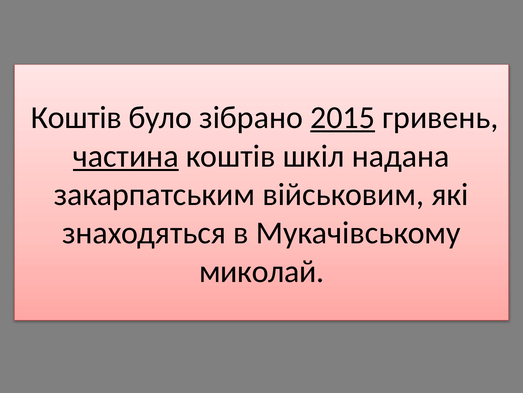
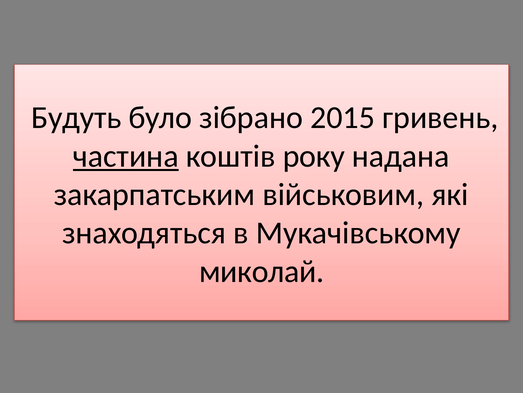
Коштів at (76, 117): Коштів -> Будуть
2015 underline: present -> none
шкіл: шкіл -> року
